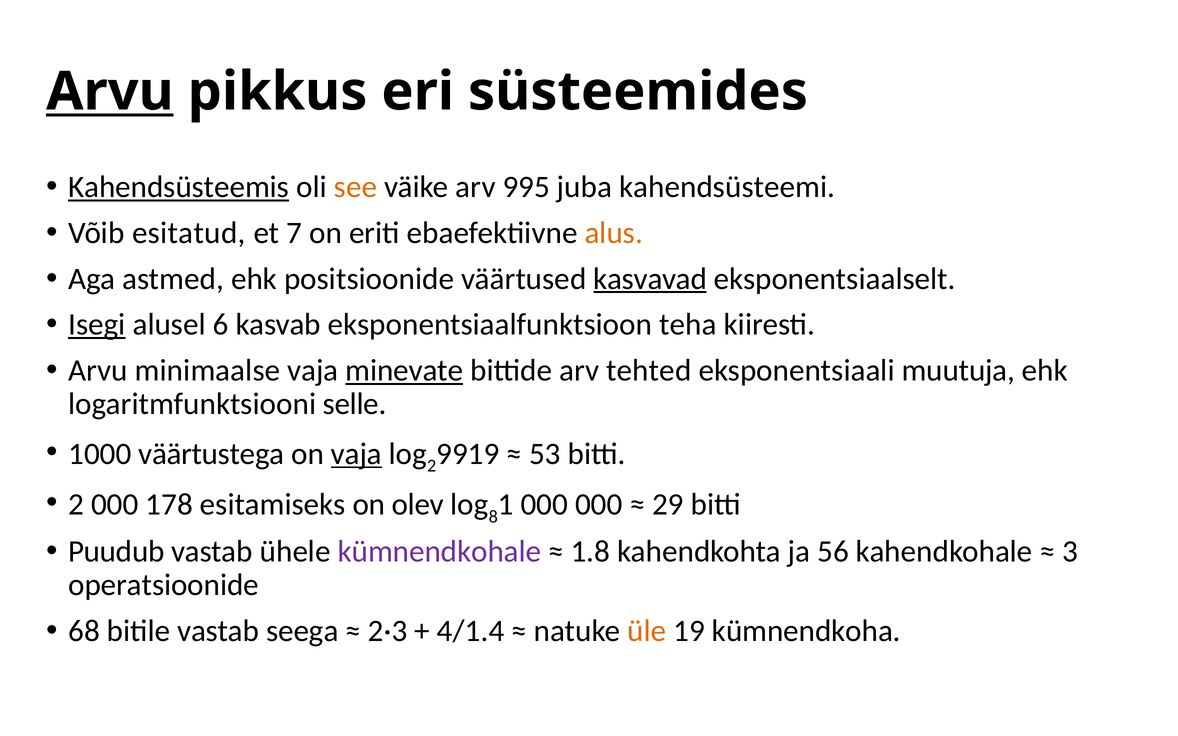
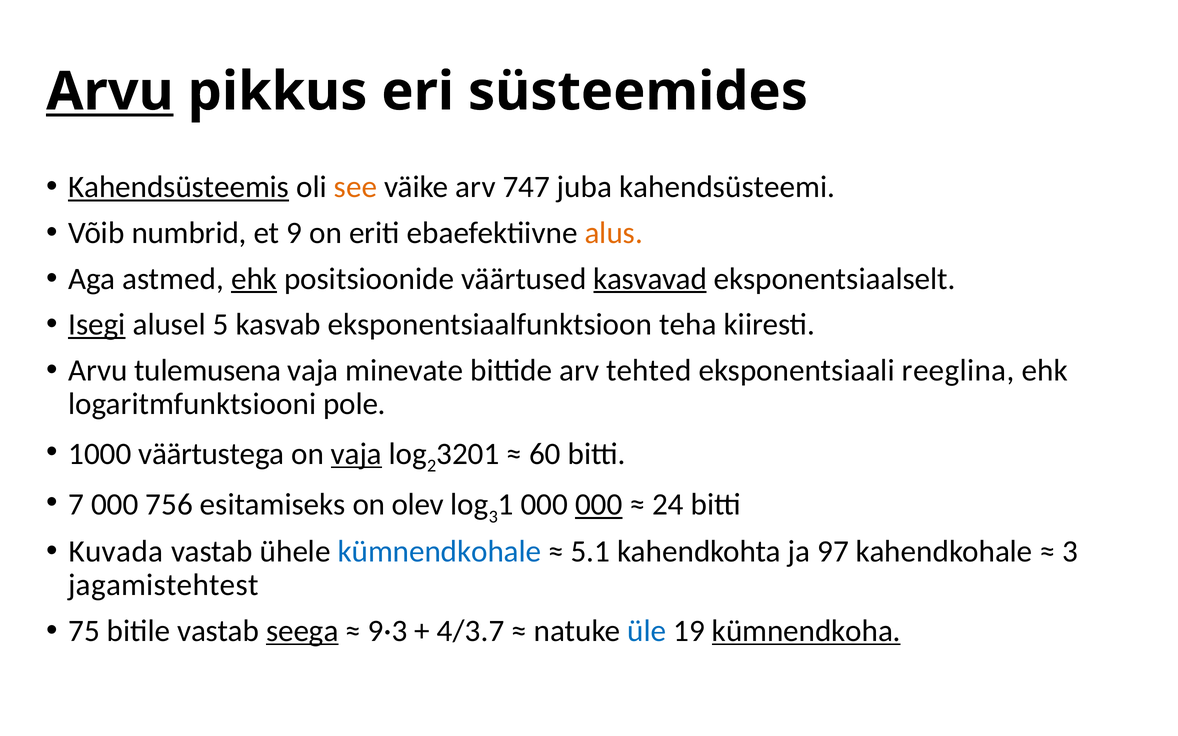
995: 995 -> 747
esitatud: esitatud -> numbrid
7: 7 -> 9
ehk at (254, 279) underline: none -> present
6: 6 -> 5
minimaalse: minimaalse -> tulemusena
minevate underline: present -> none
muutuja: muutuja -> reeglina
selle: selle -> pole
9919: 9919 -> 3201
53: 53 -> 60
2 at (76, 505): 2 -> 7
178: 178 -> 756
8 at (493, 517): 8 -> 3
000 at (599, 505) underline: none -> present
29: 29 -> 24
Puudub: Puudub -> Kuvada
kümnendkohale colour: purple -> blue
1.8: 1.8 -> 5.1
56: 56 -> 97
operatsioonide: operatsioonide -> jagamistehtest
68: 68 -> 75
seega underline: none -> present
2·3: 2·3 -> 9·3
4/1.4: 4/1.4 -> 4/3.7
üle colour: orange -> blue
kümnendkoha underline: none -> present
